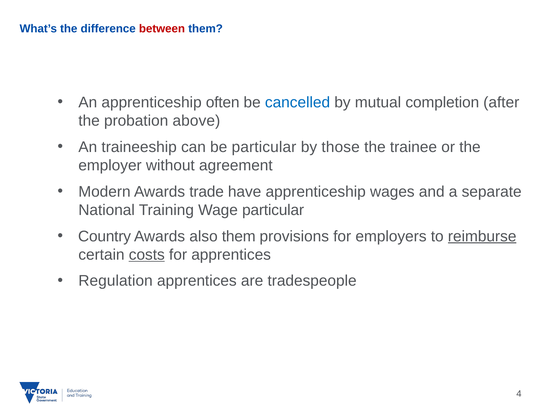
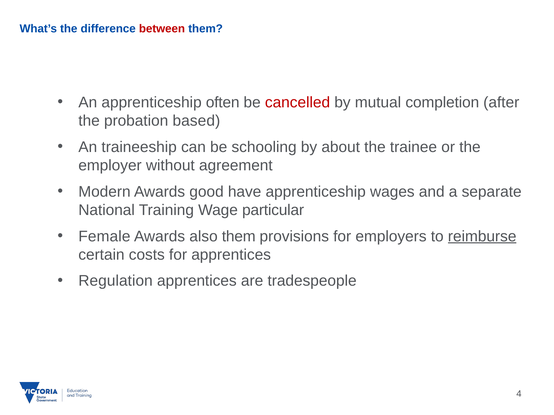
cancelled colour: blue -> red
above: above -> based
be particular: particular -> schooling
those: those -> about
trade: trade -> good
Country: Country -> Female
costs underline: present -> none
